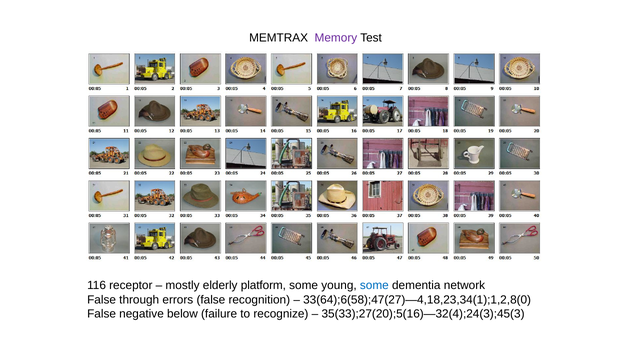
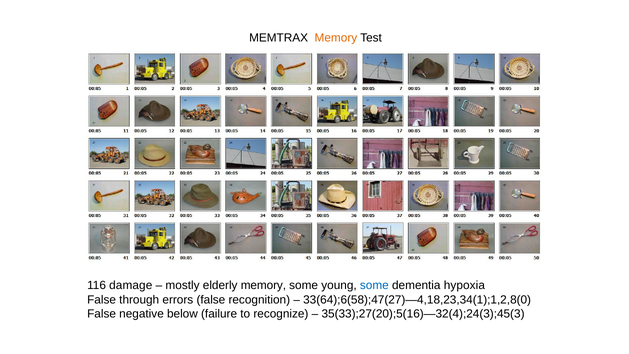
Memory at (336, 38) colour: purple -> orange
receptor: receptor -> damage
elderly platform: platform -> memory
network: network -> hypoxia
